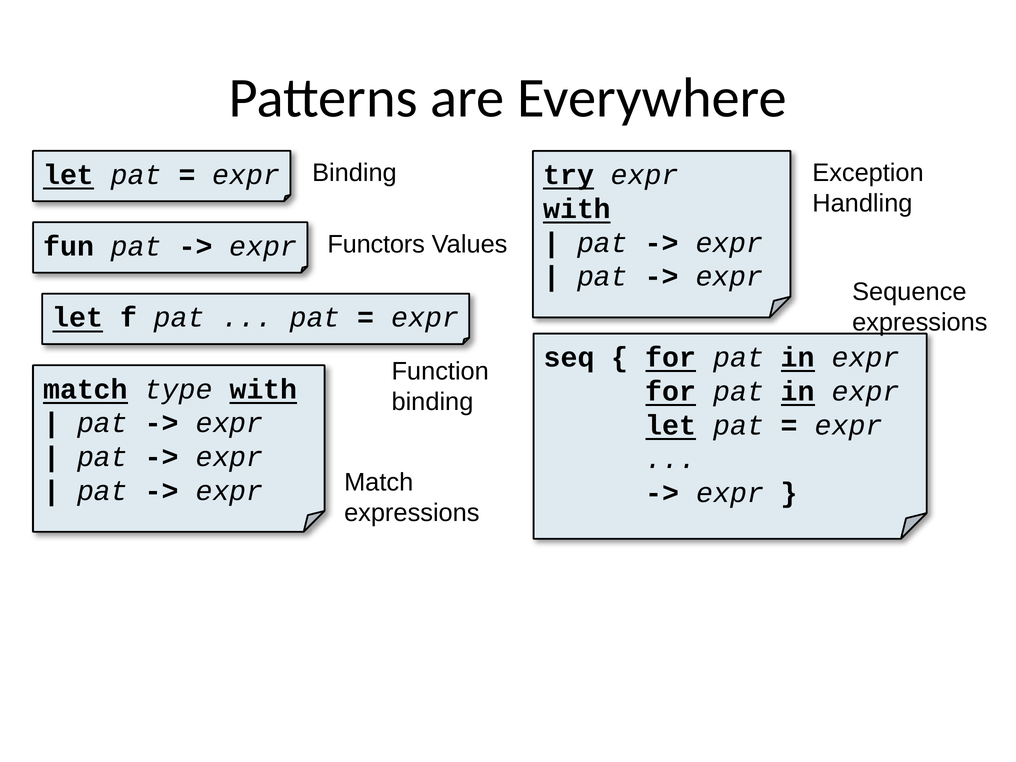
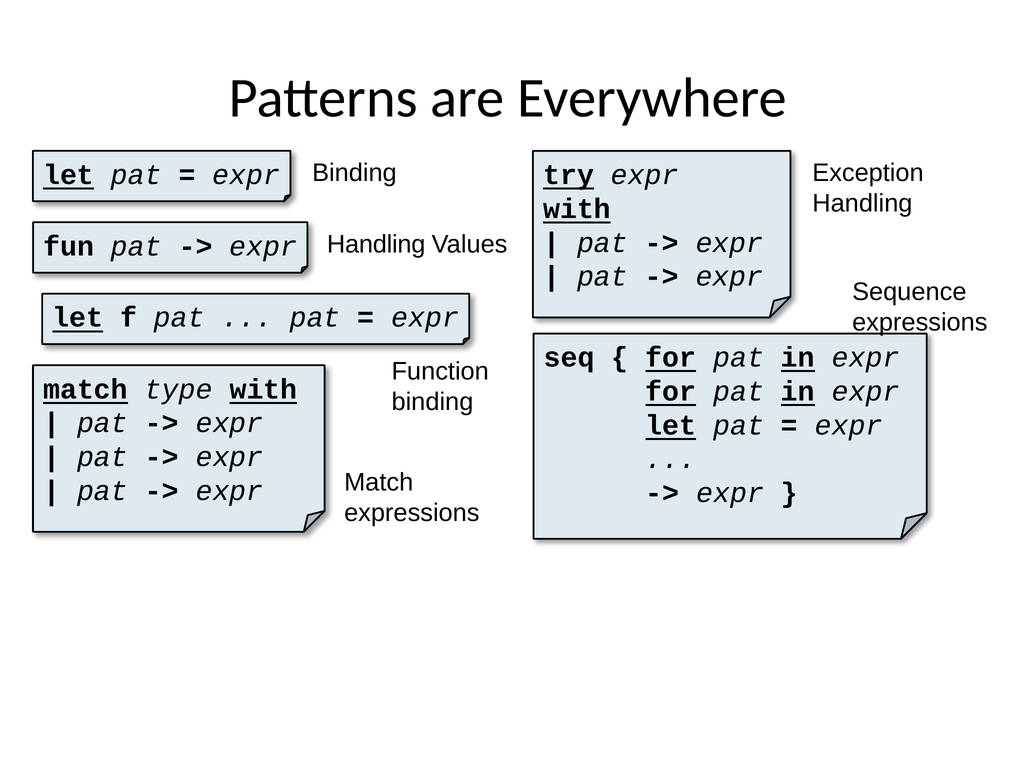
expr Functors: Functors -> Handling
